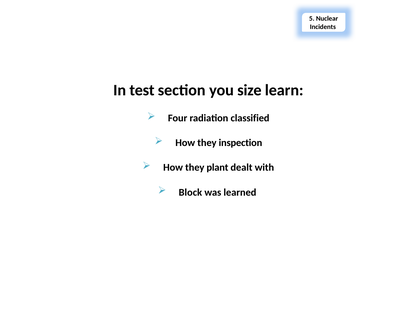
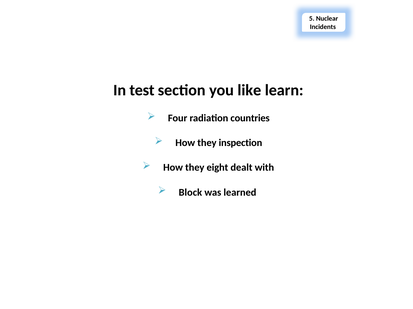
size: size -> like
classified: classified -> countries
plant: plant -> eight
